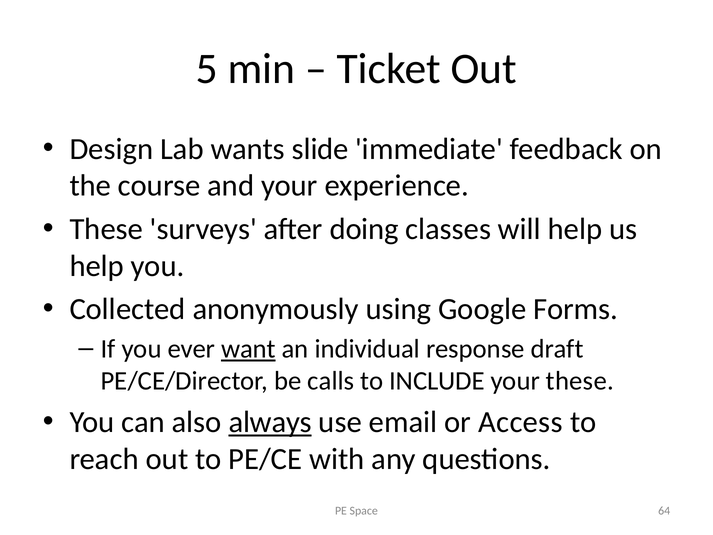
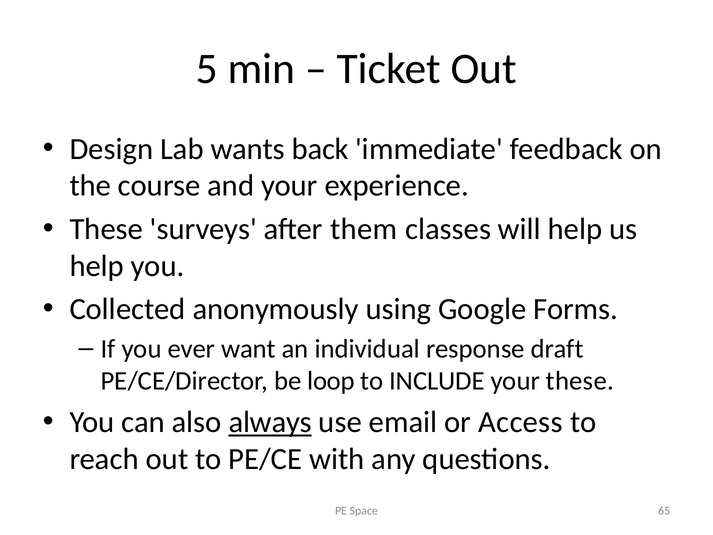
slide: slide -> back
doing: doing -> them
want underline: present -> none
calls: calls -> loop
64: 64 -> 65
